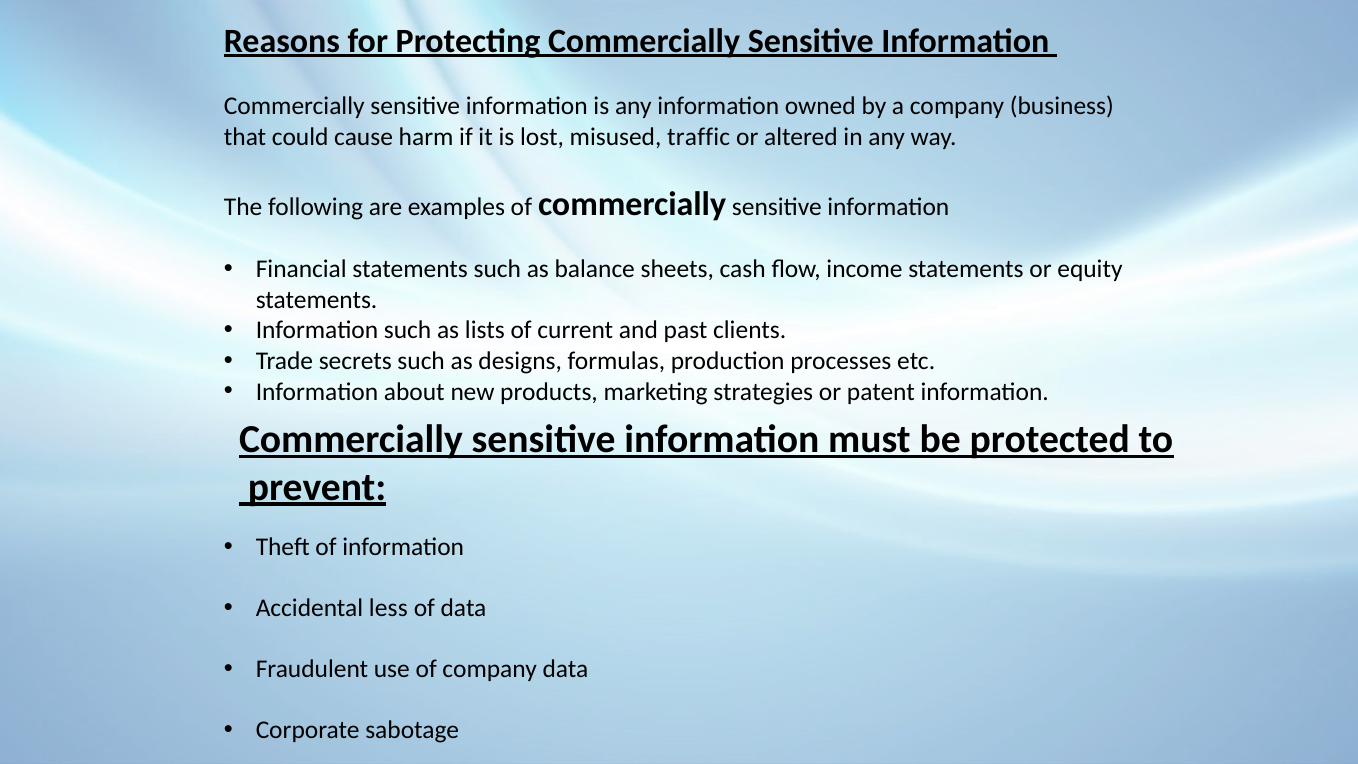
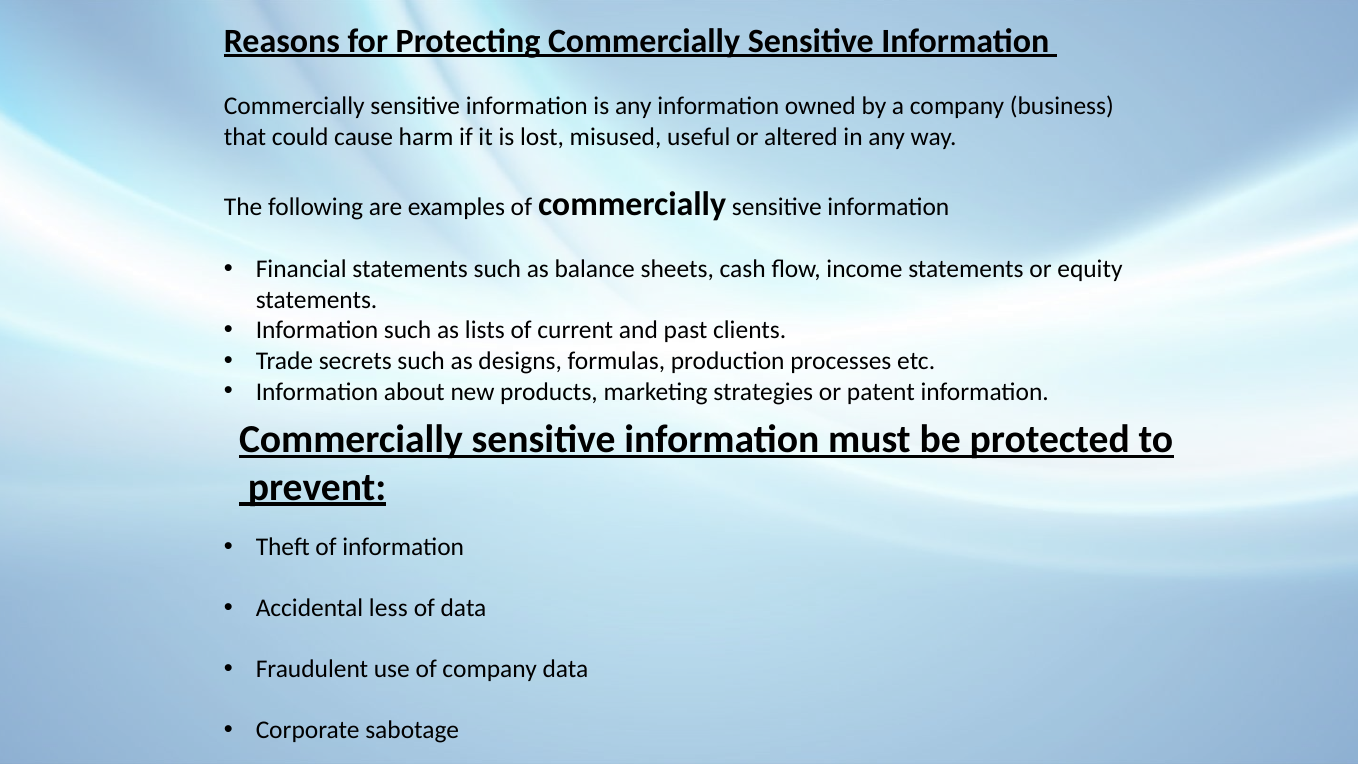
traffic: traffic -> useful
